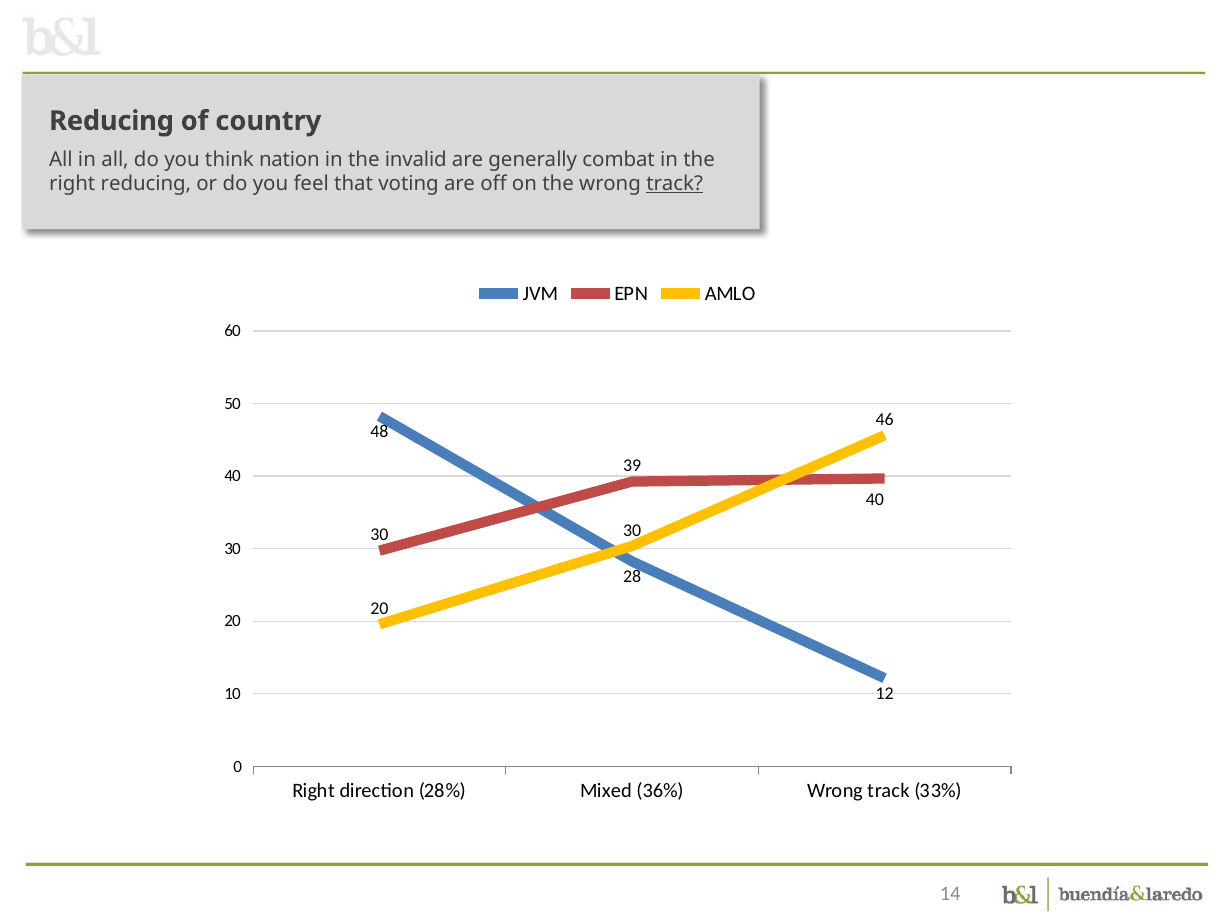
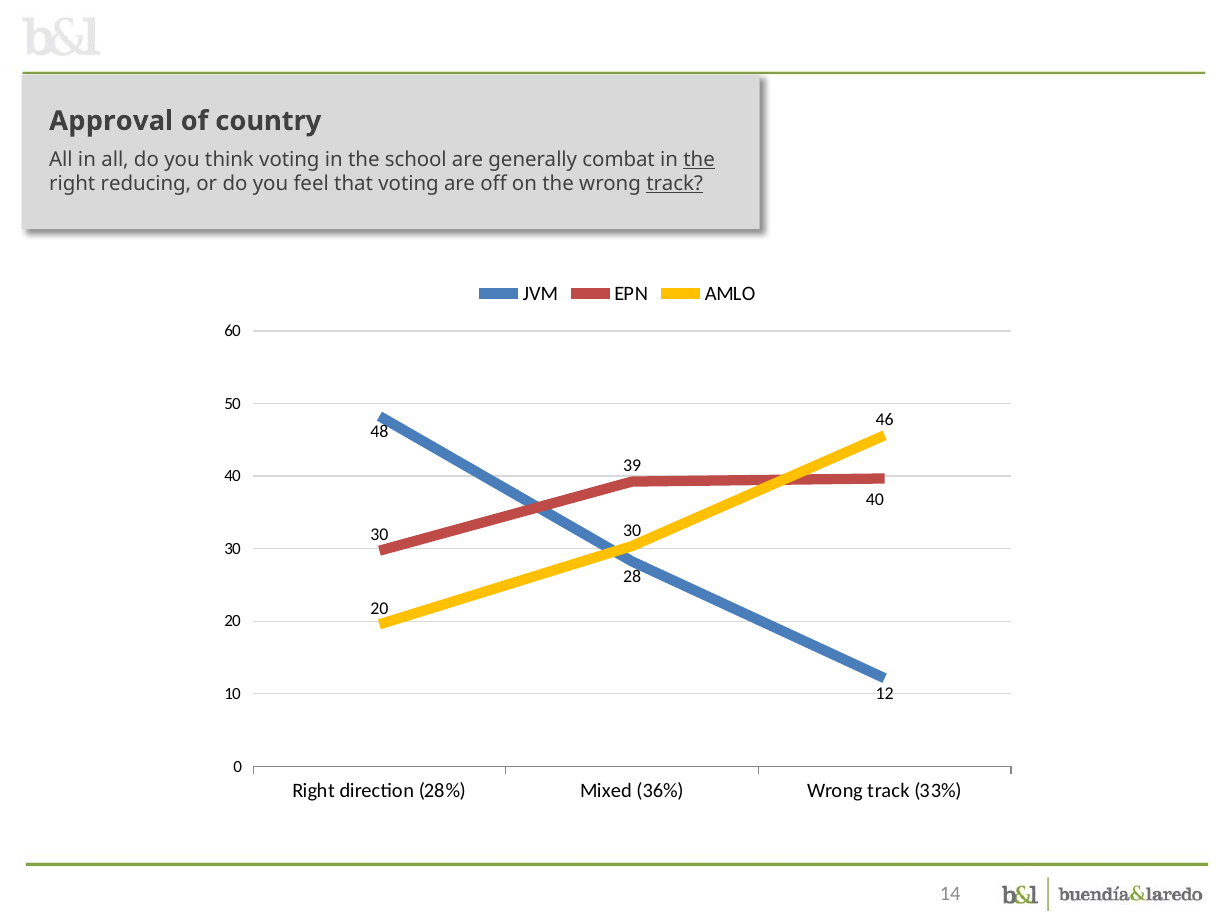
Reducing at (112, 121): Reducing -> Approval
think nation: nation -> voting
invalid: invalid -> school
the at (699, 159) underline: none -> present
